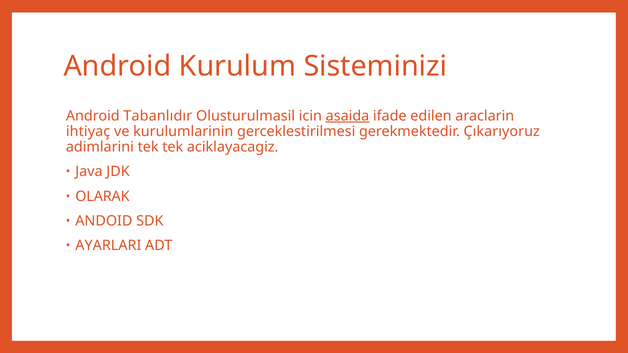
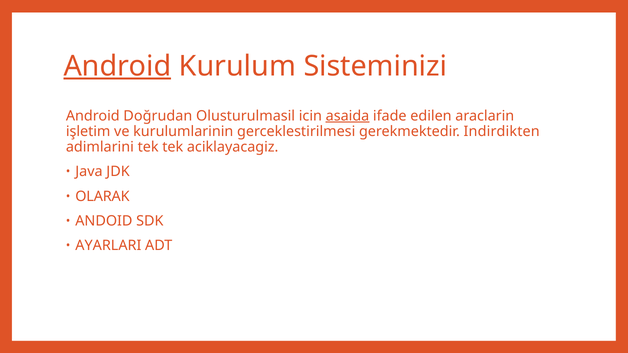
Android at (117, 66) underline: none -> present
Tabanlıdır: Tabanlıdır -> Doğrudan
ihtiyaç: ihtiyaç -> işletim
Çıkarıyoruz: Çıkarıyoruz -> Indirdikten
